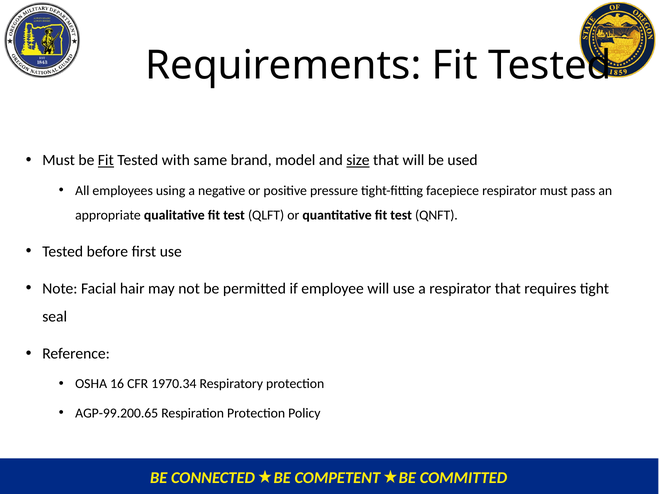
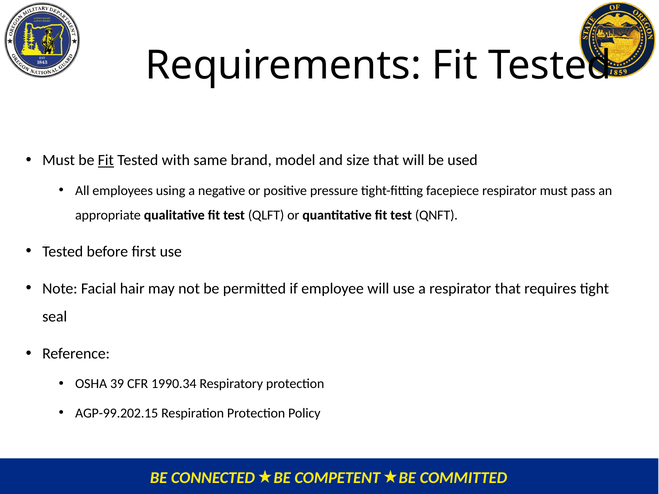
size underline: present -> none
16: 16 -> 39
1970.34: 1970.34 -> 1990.34
AGP-99.200.65: AGP-99.200.65 -> AGP-99.202.15
